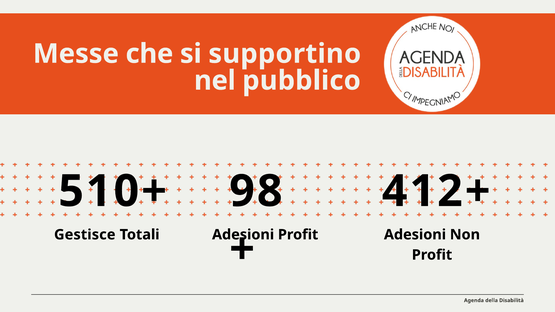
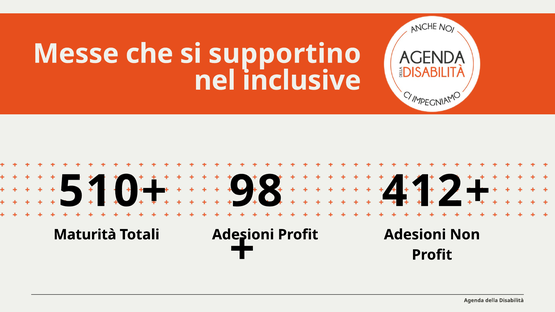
pubblico: pubblico -> inclusive
Gestisce: Gestisce -> Maturità
